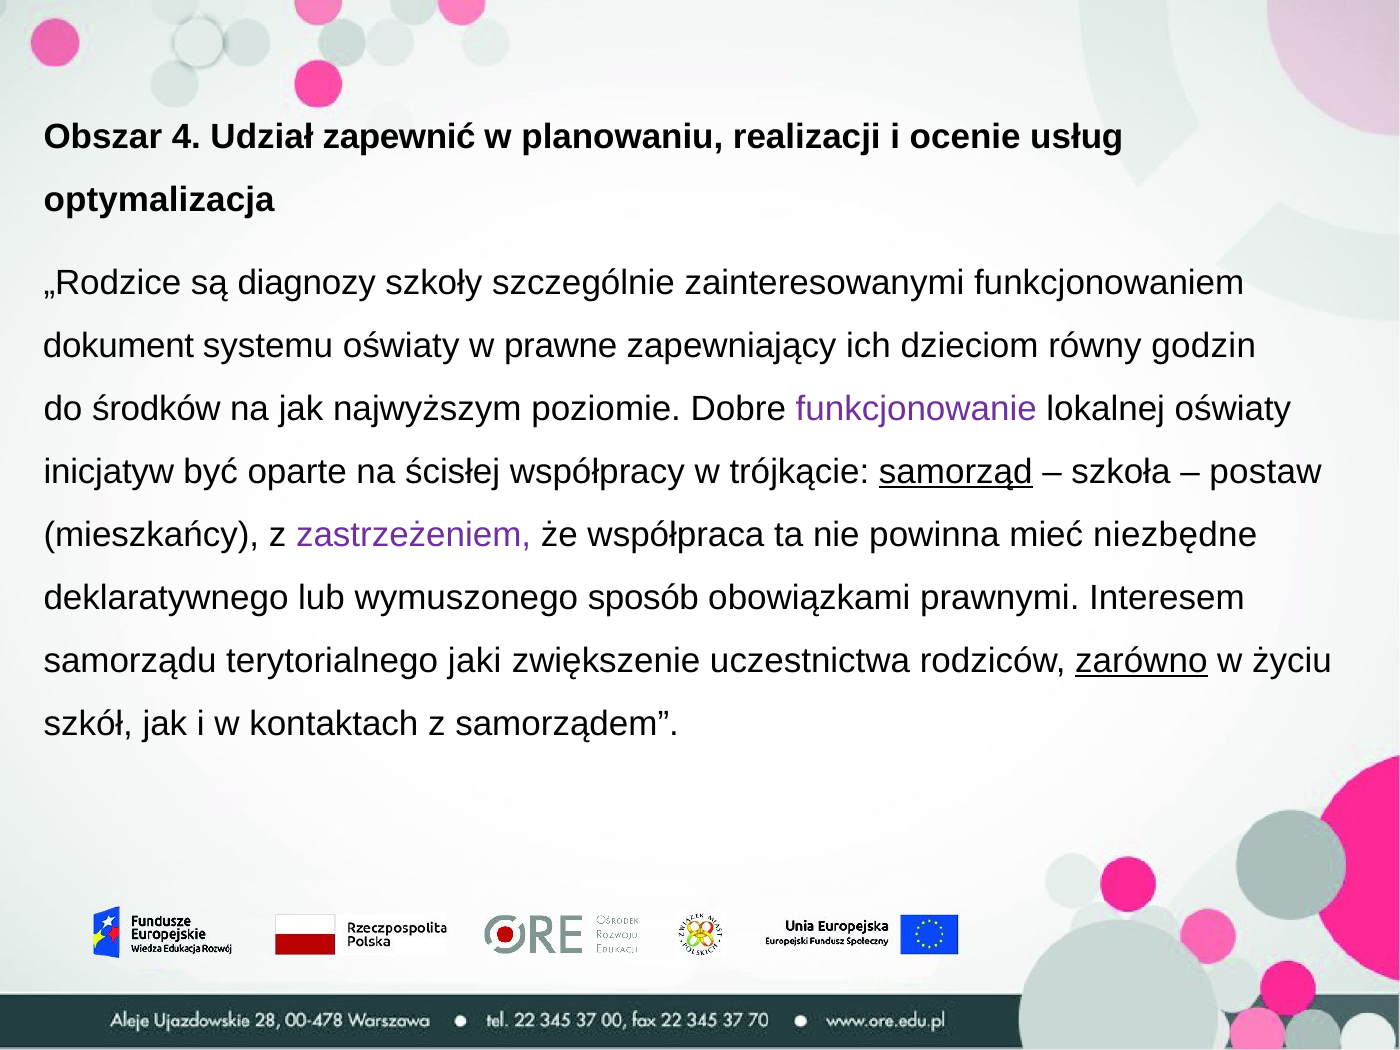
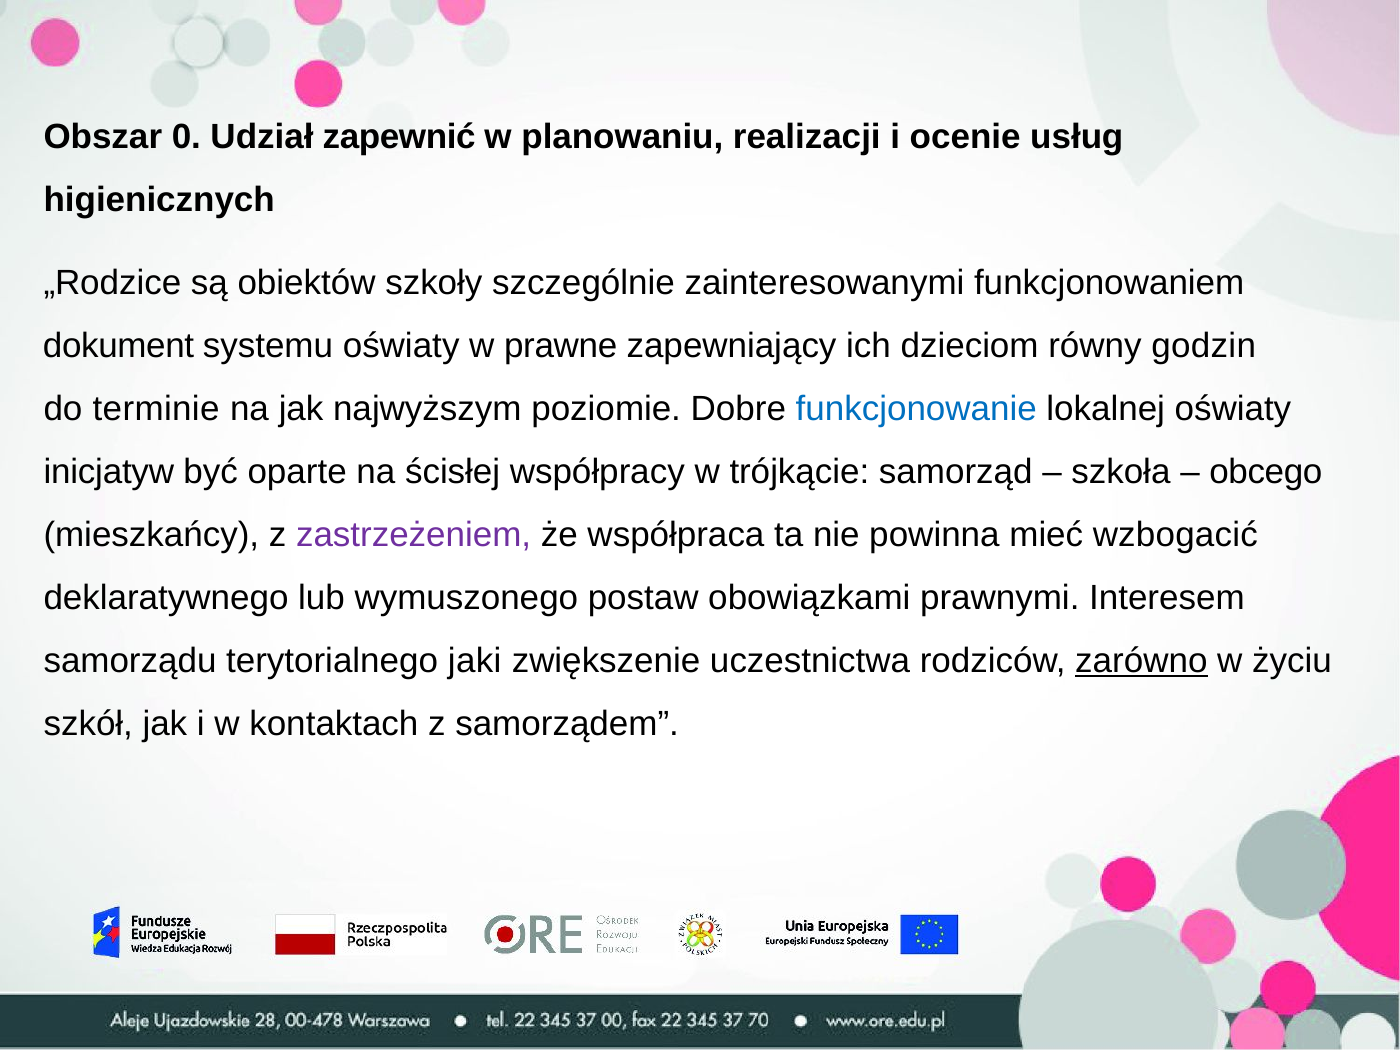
4: 4 -> 0
optymalizacja: optymalizacja -> higienicznych
diagnozy: diagnozy -> obiektów
środków: środków -> terminie
funkcjonowanie colour: purple -> blue
samorząd underline: present -> none
postaw: postaw -> obcego
niezbędne: niezbędne -> wzbogacić
sposób: sposób -> postaw
